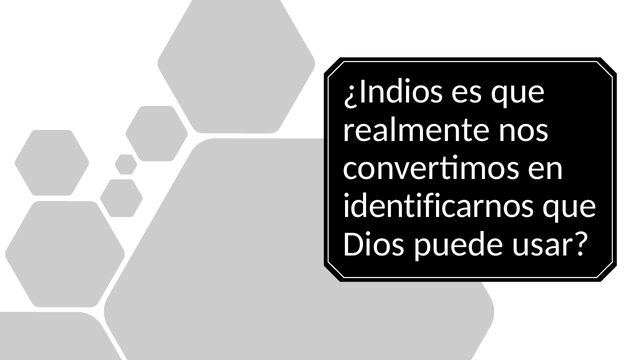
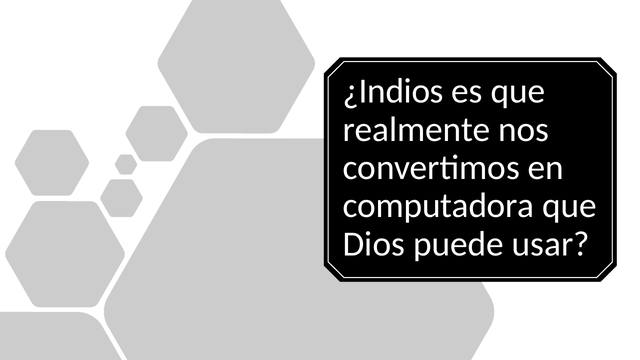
identificarnos: identificarnos -> computadora
